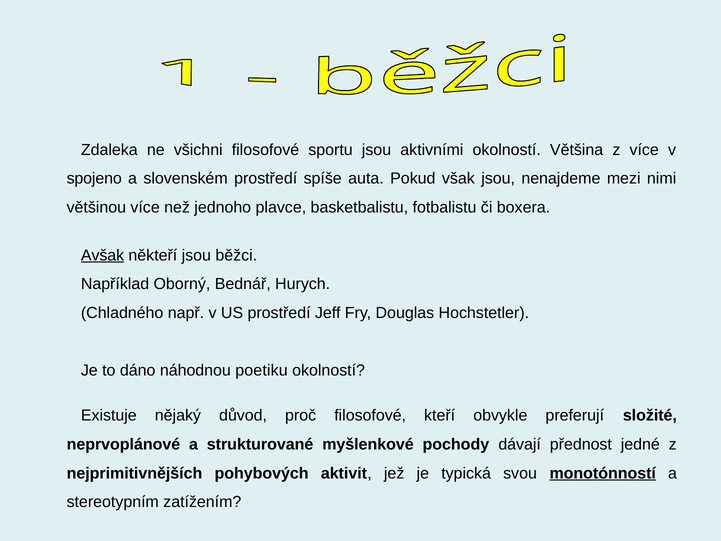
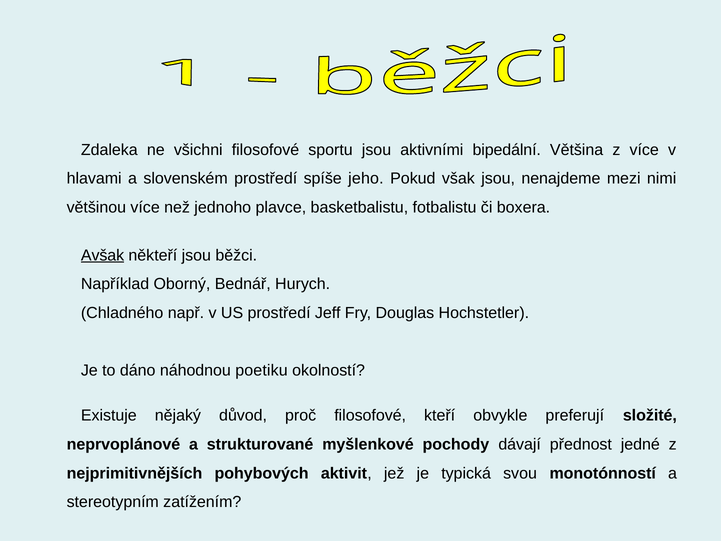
aktivními okolností: okolností -> bipedální
spojeno: spojeno -> hlavami
auta: auta -> jeho
monotónností underline: present -> none
